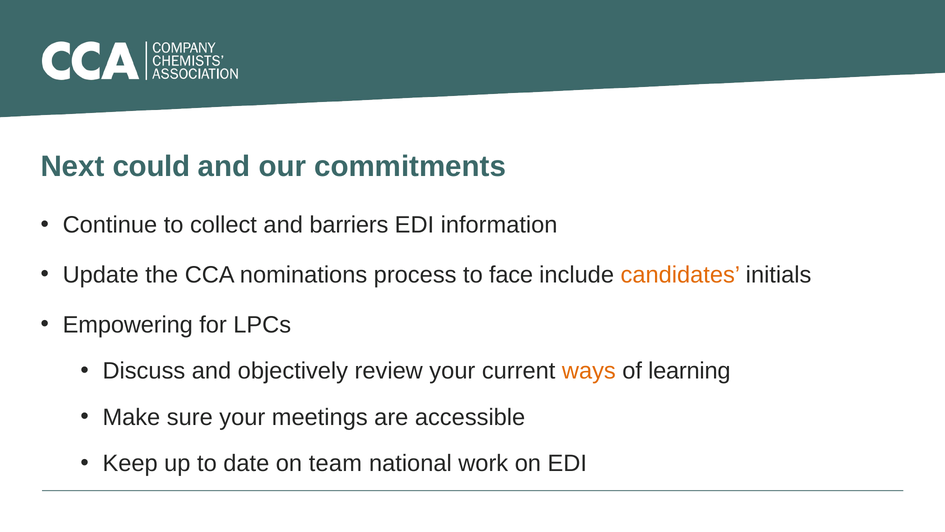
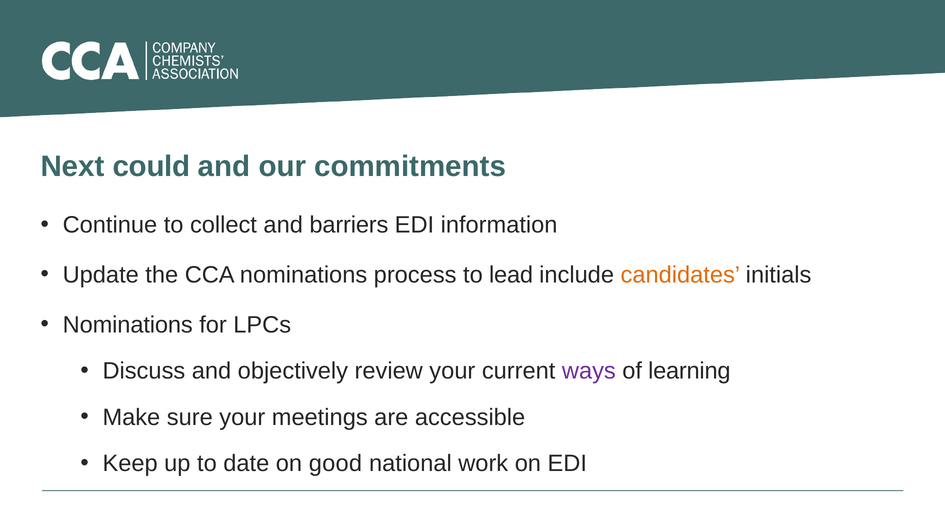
face: face -> lead
Empowering at (128, 325): Empowering -> Nominations
ways colour: orange -> purple
team: team -> good
